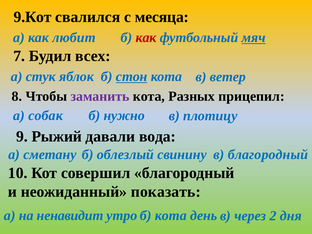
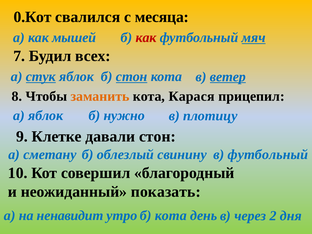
9.Кот: 9.Кот -> 0.Кот
любит: любит -> мышей
стук underline: none -> present
ветер underline: none -> present
заманить colour: purple -> orange
Разных: Разных -> Карася
а собак: собак -> яблок
Рыжий: Рыжий -> Клетке
давали вода: вода -> стон
в благородный: благородный -> футбольный
